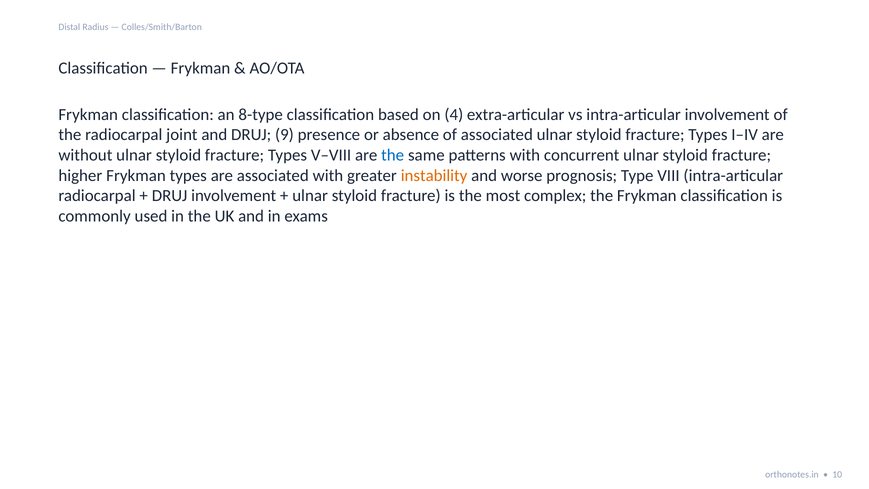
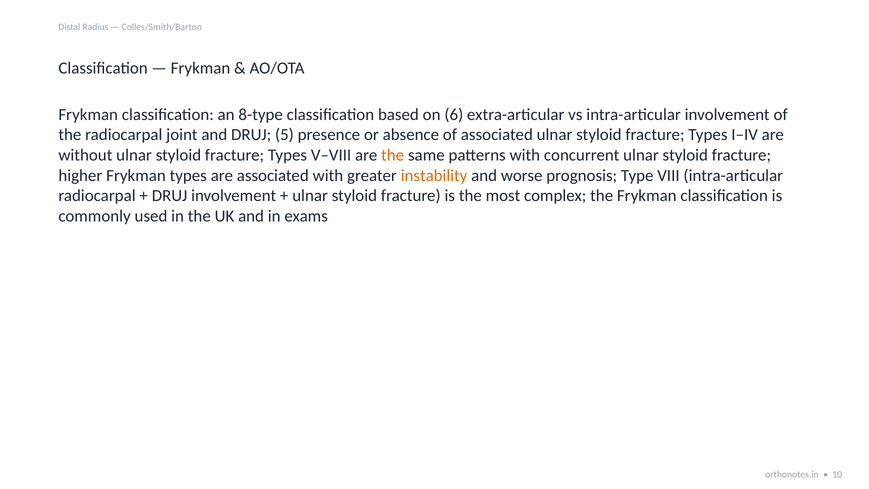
4: 4 -> 6
9: 9 -> 5
the at (393, 155) colour: blue -> orange
